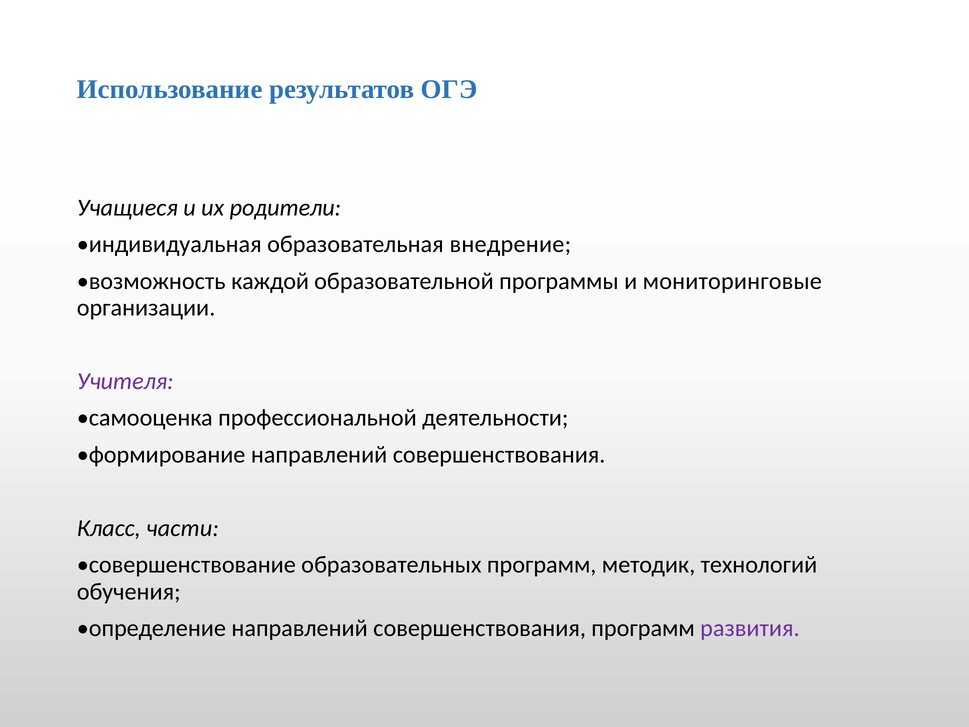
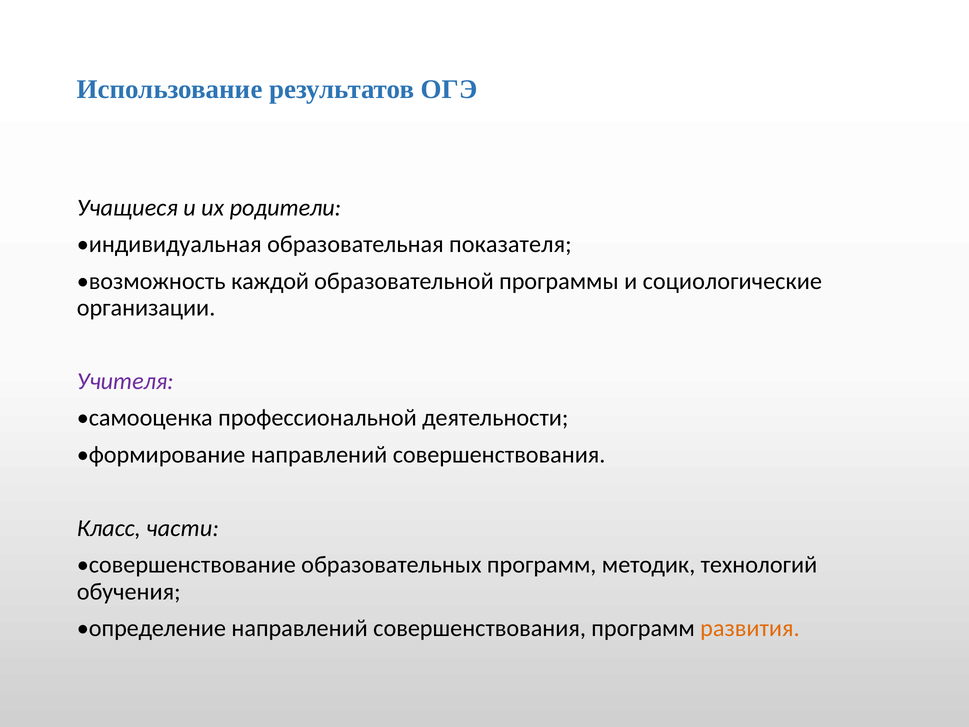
внедрение: внедрение -> показателя
мониторинговые: мониторинговые -> социологические
развития colour: purple -> orange
